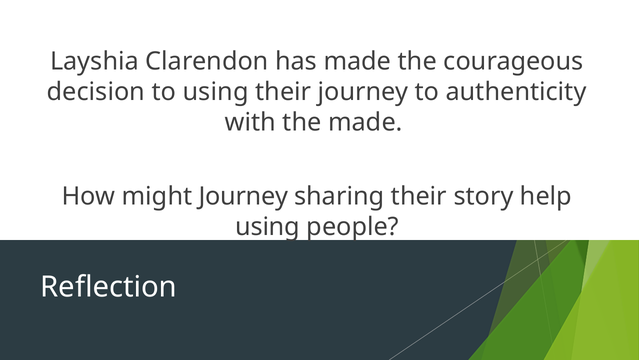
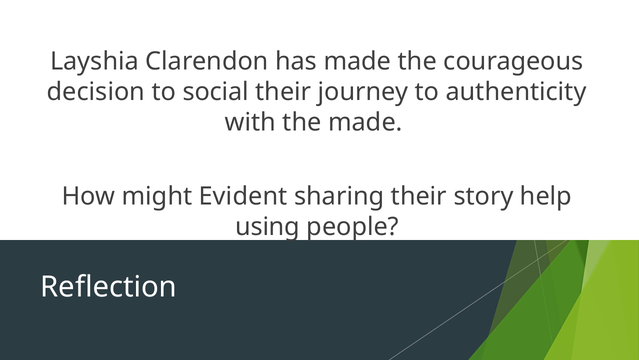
to using: using -> social
might Journey: Journey -> Evident
